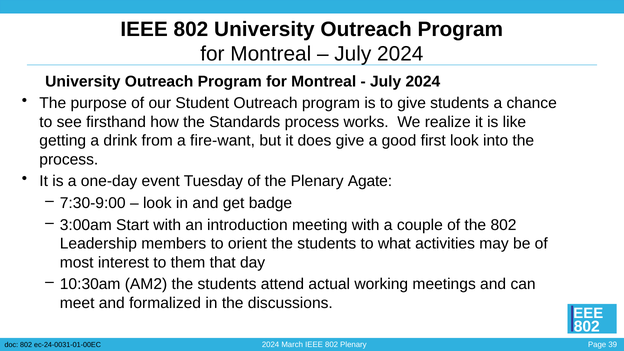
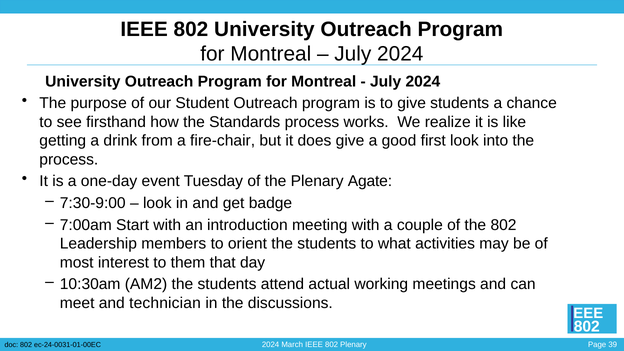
fire-want: fire-want -> fire-chair
3:00am: 3:00am -> 7:00am
formalized: formalized -> technician
